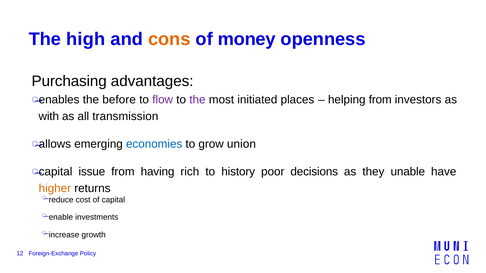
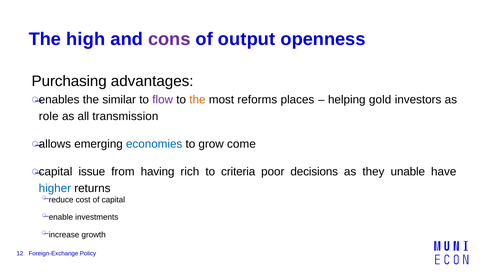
cons colour: orange -> purple
money: money -> output
before: before -> similar
the at (197, 100) colour: purple -> orange
initiated: initiated -> reforms
helping from: from -> gold
with: with -> role
union: union -> come
history: history -> criteria
higher colour: orange -> blue
